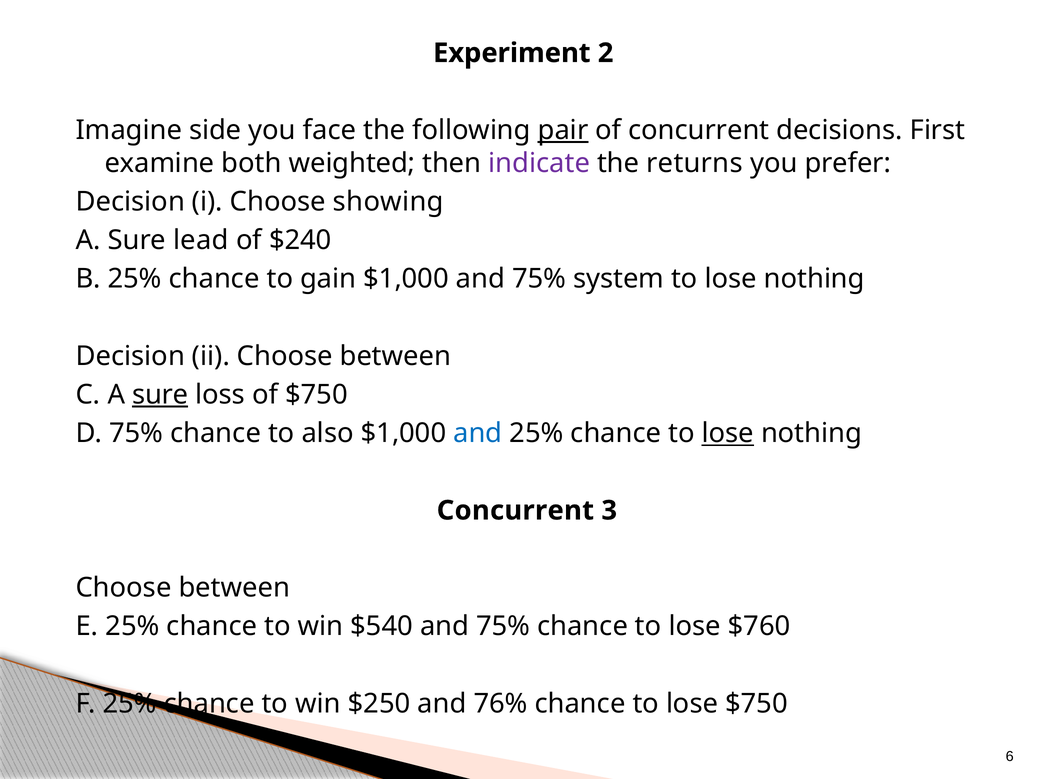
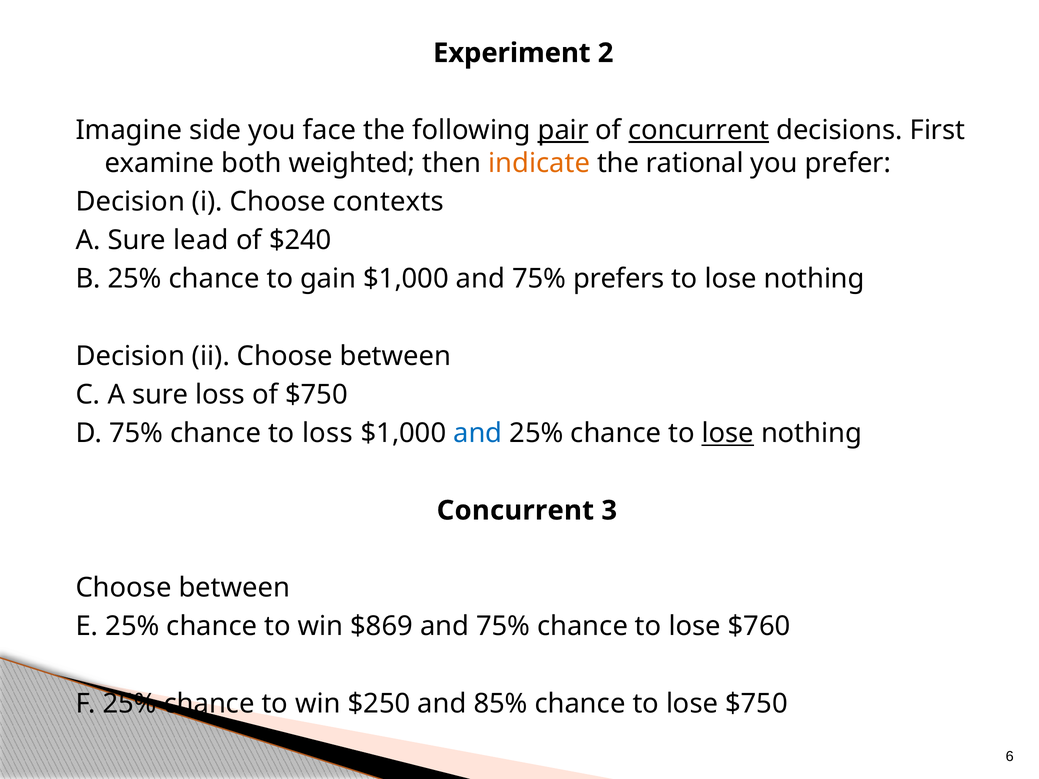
concurrent at (699, 130) underline: none -> present
indicate colour: purple -> orange
returns: returns -> rational
showing: showing -> contexts
system: system -> prefers
sure at (160, 395) underline: present -> none
to also: also -> loss
$540: $540 -> $869
76%: 76% -> 85%
